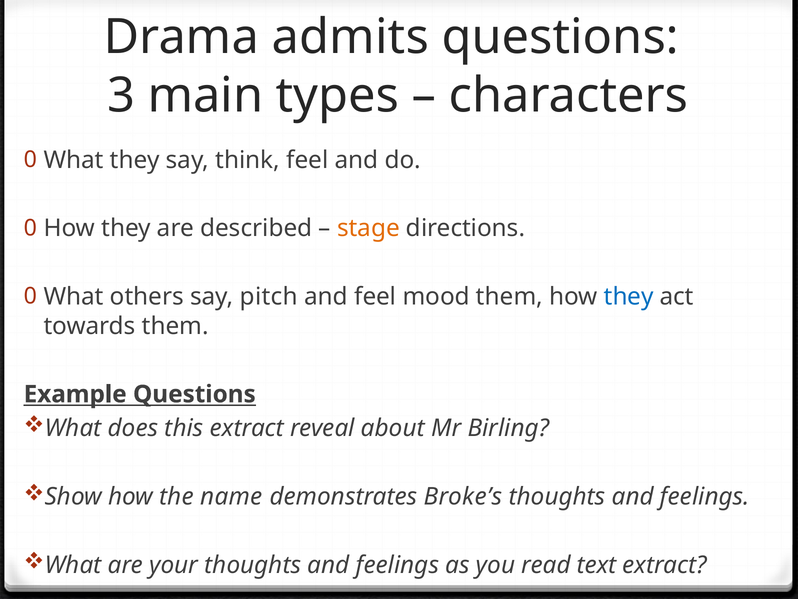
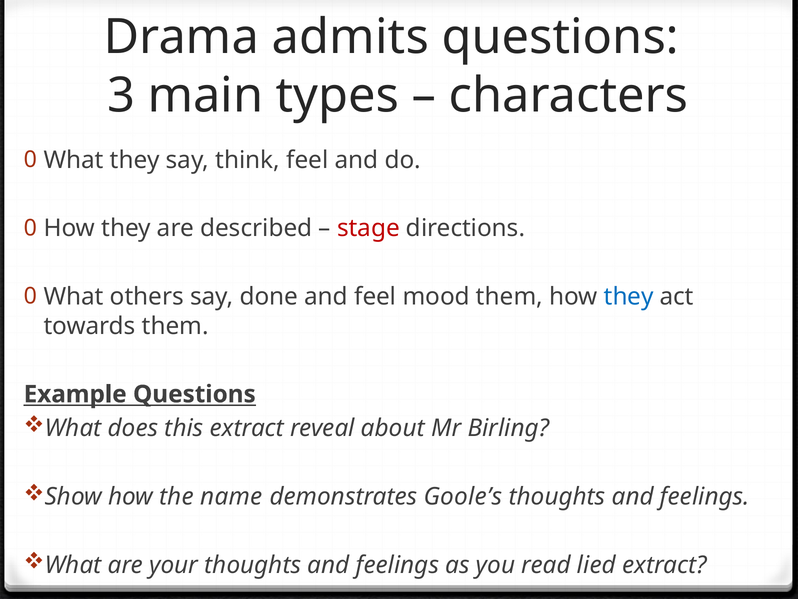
stage colour: orange -> red
pitch: pitch -> done
Broke’s: Broke’s -> Goole’s
text: text -> lied
